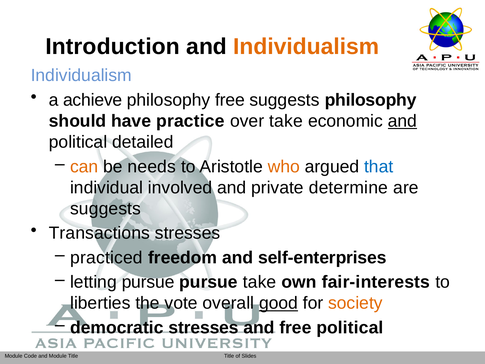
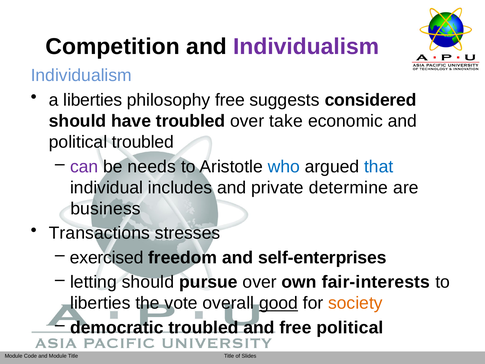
Introduction: Introduction -> Competition
Individualism at (306, 46) colour: orange -> purple
a achieve: achieve -> liberties
suggests philosophy: philosophy -> considered
have practice: practice -> troubled
and at (402, 121) underline: present -> none
political detailed: detailed -> troubled
can colour: orange -> purple
who colour: orange -> blue
involved: involved -> includes
suggests at (106, 208): suggests -> business
practiced: practiced -> exercised
letting pursue: pursue -> should
pursue take: take -> over
democratic stresses: stresses -> troubled
